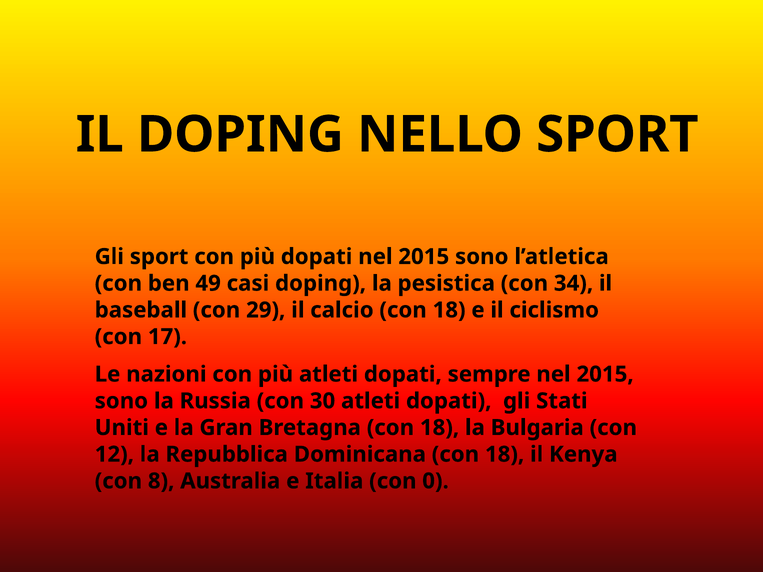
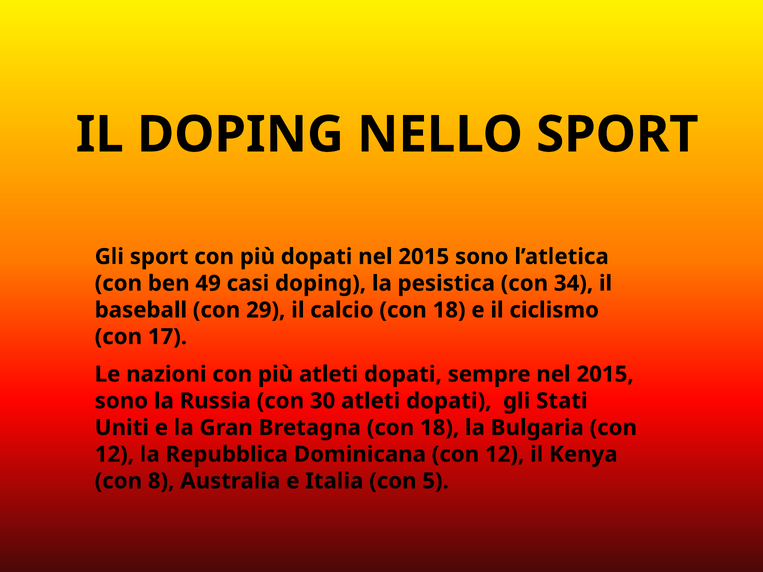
Dominicana con 18: 18 -> 12
0: 0 -> 5
